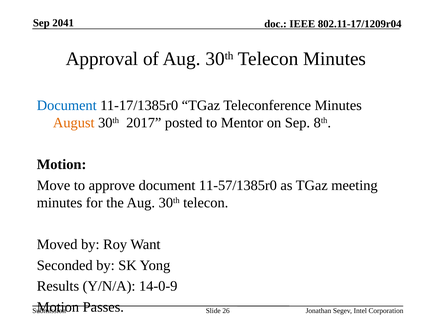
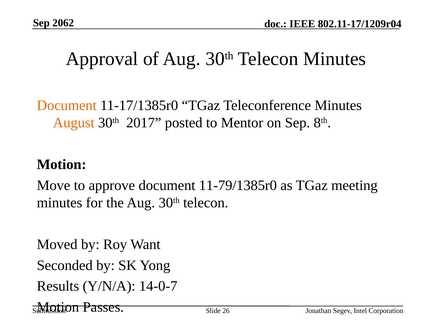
2041: 2041 -> 2062
Document at (67, 105) colour: blue -> orange
11-57/1385r0: 11-57/1385r0 -> 11-79/1385r0
14-0-9: 14-0-9 -> 14-0-7
